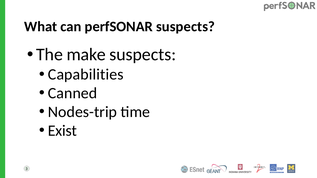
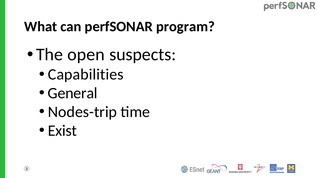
perfSONAR suspects: suspects -> program
make: make -> open
Canned: Canned -> General
